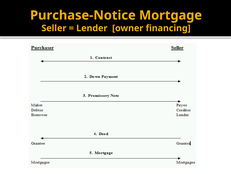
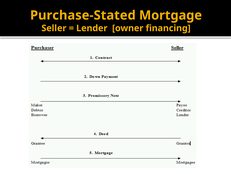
Purchase-Notice: Purchase-Notice -> Purchase-Stated
